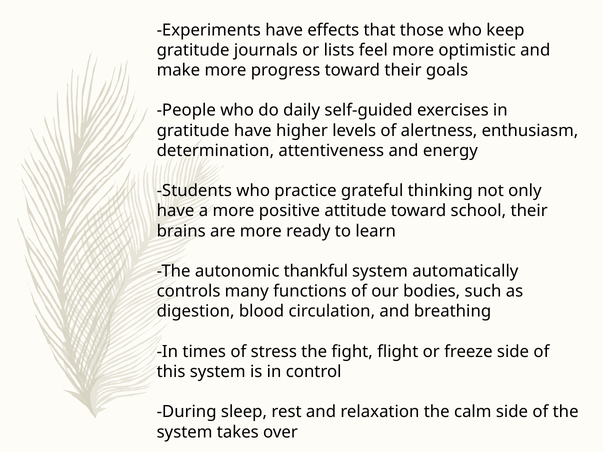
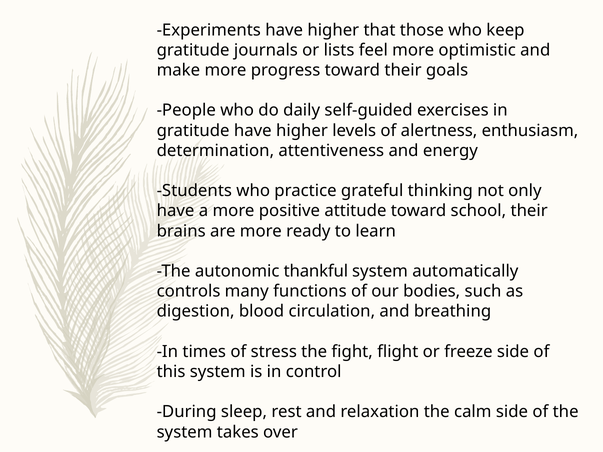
Experiments have effects: effects -> higher
